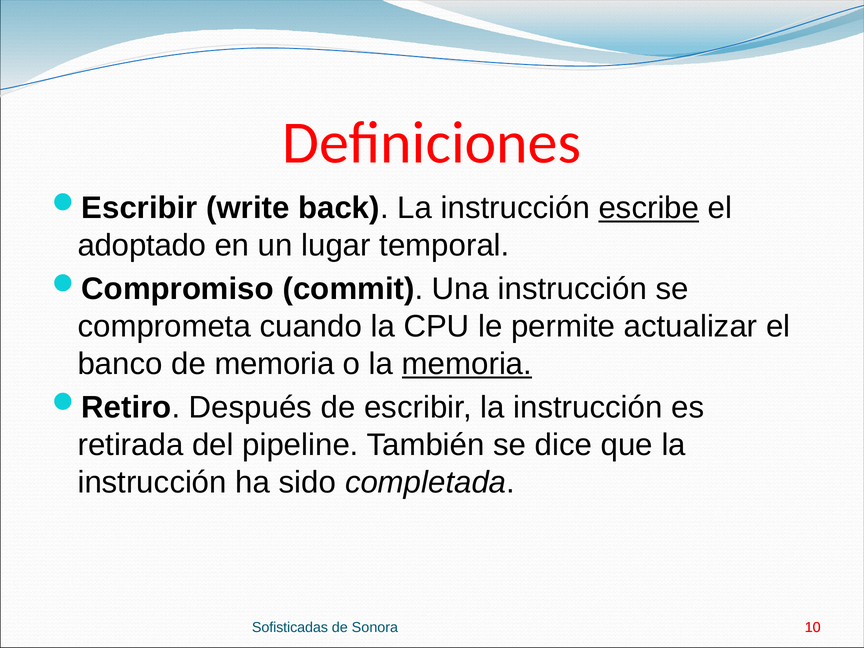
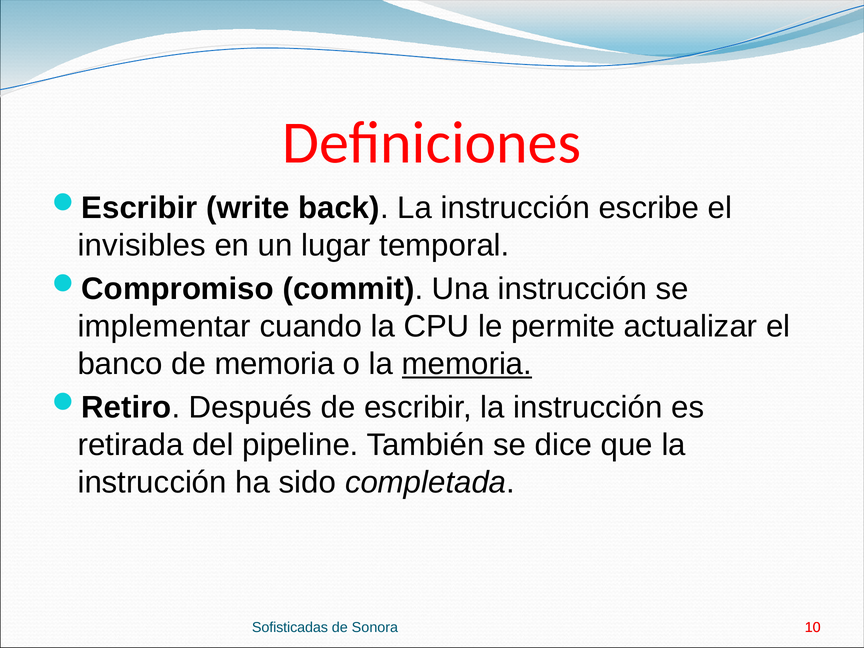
escribe underline: present -> none
adoptado: adoptado -> invisibles
comprometa: comprometa -> implementar
